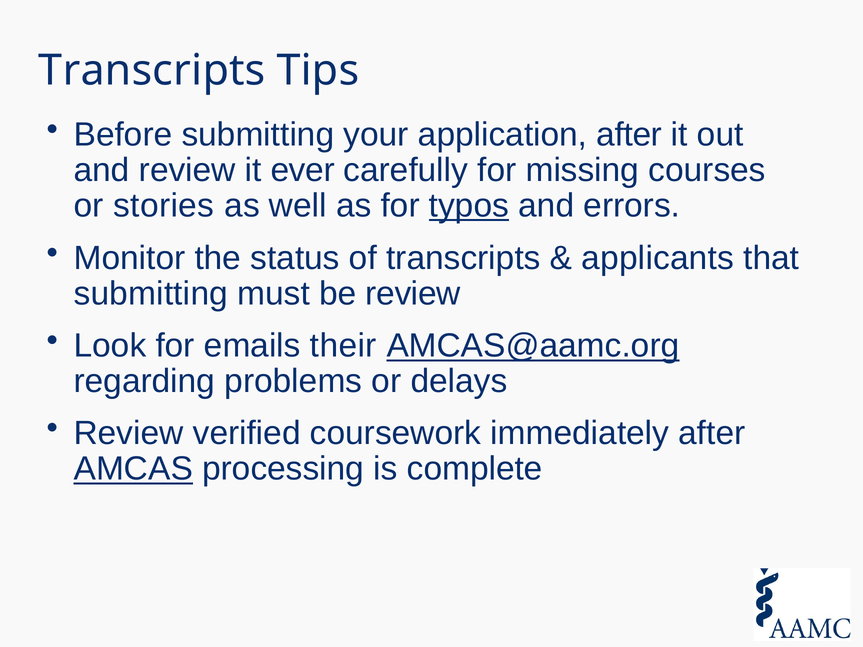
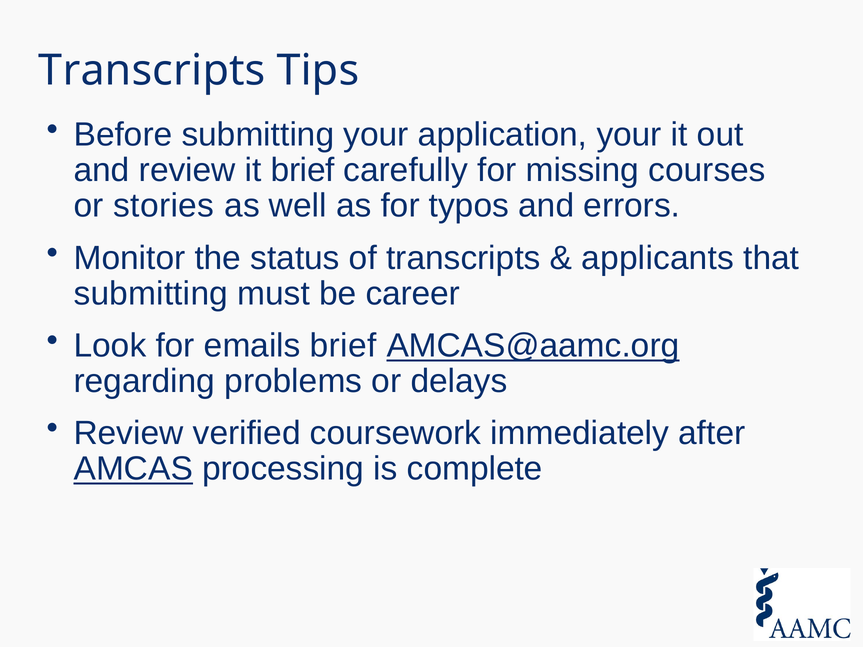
application after: after -> your
it ever: ever -> brief
typos underline: present -> none
be review: review -> career
emails their: their -> brief
